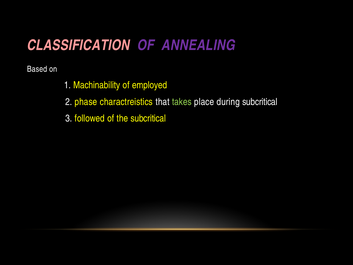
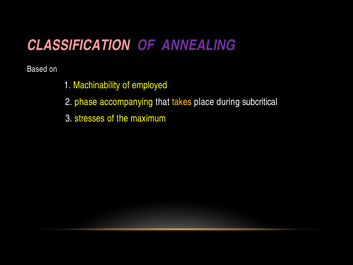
charactreistics: charactreistics -> accompanying
takes colour: light green -> yellow
followed: followed -> stresses
the subcritical: subcritical -> maximum
